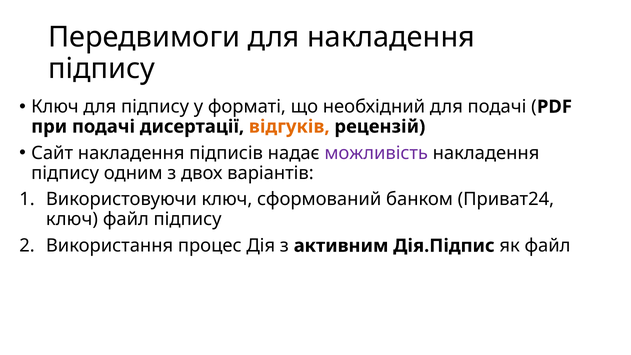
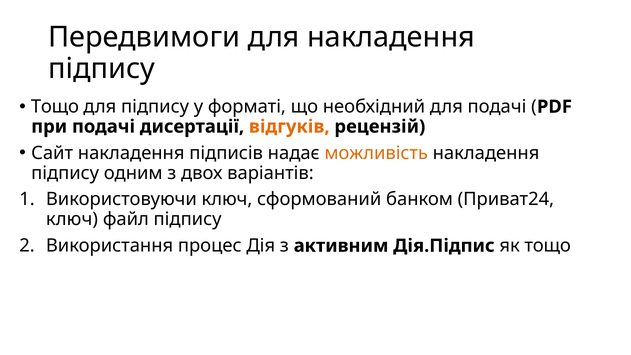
Ключ at (55, 107): Ключ -> Тощо
можливість colour: purple -> orange
як файл: файл -> тощо
